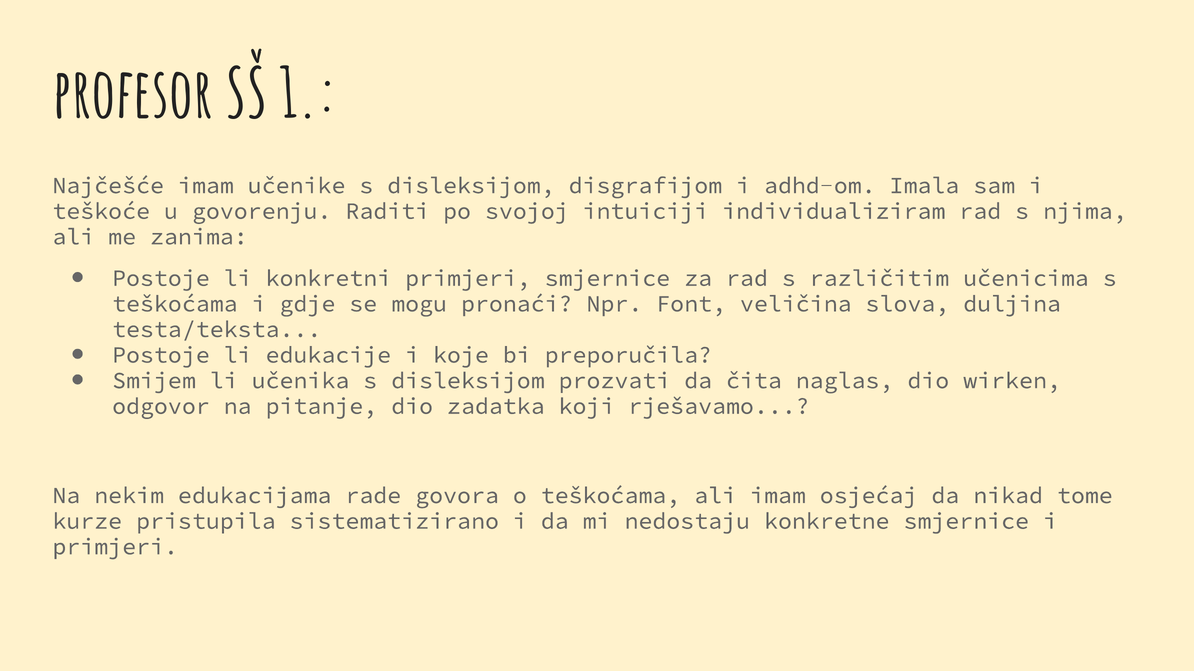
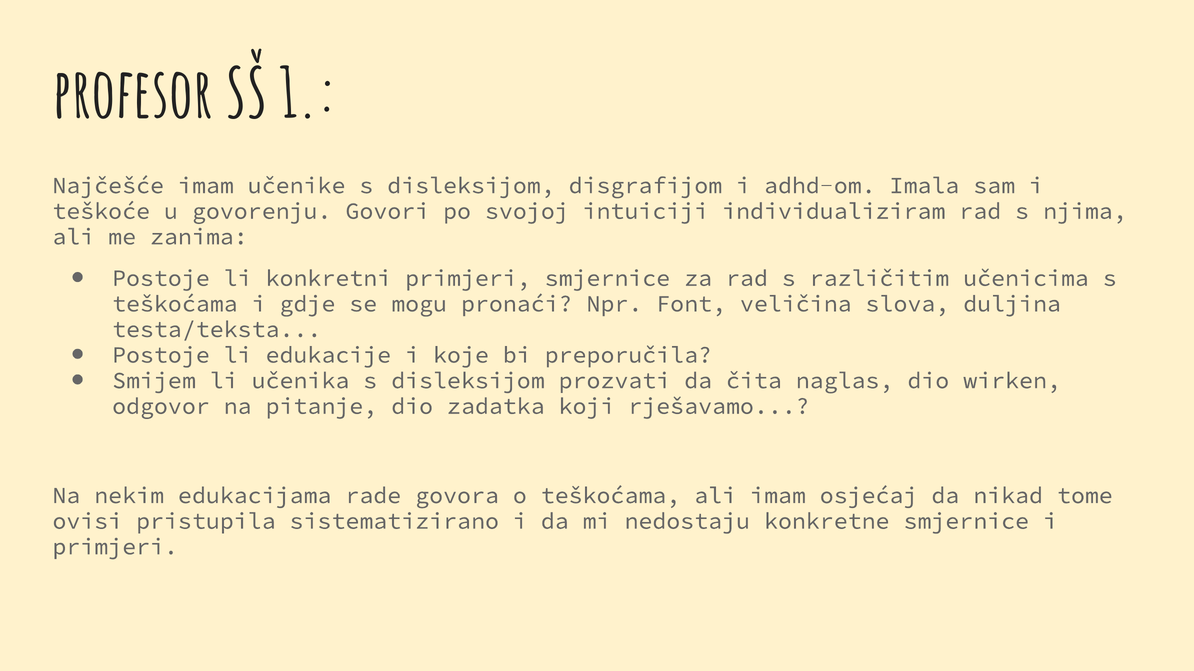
Raditi: Raditi -> Govori
kurze: kurze -> ovisi
